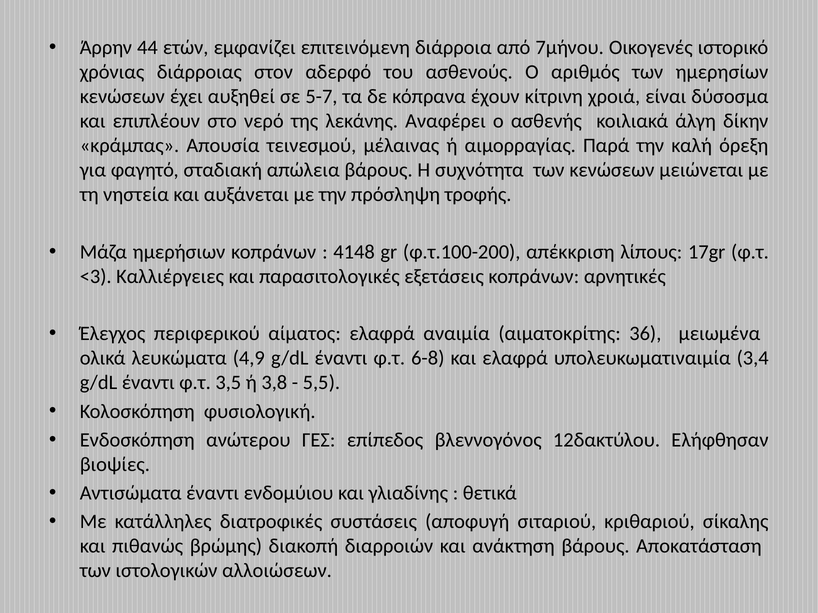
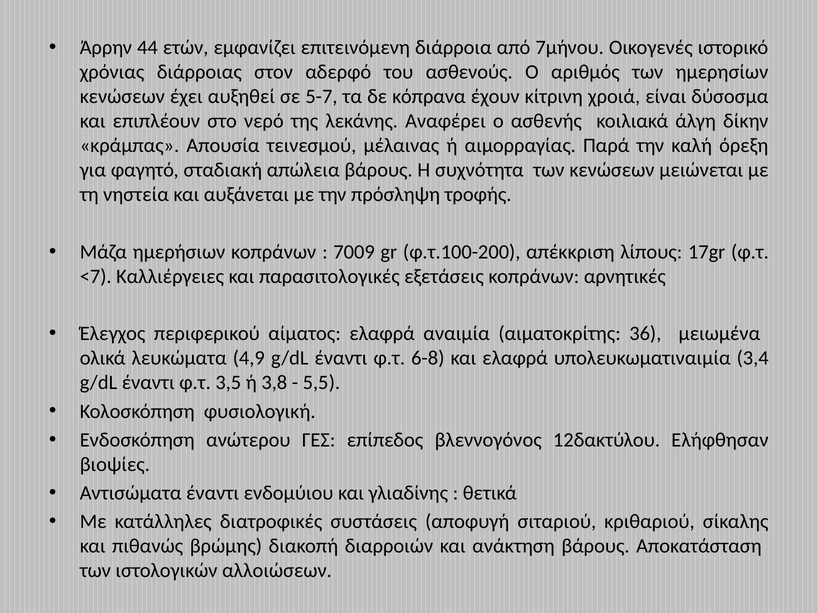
4148: 4148 -> 7009
<3: <3 -> <7
